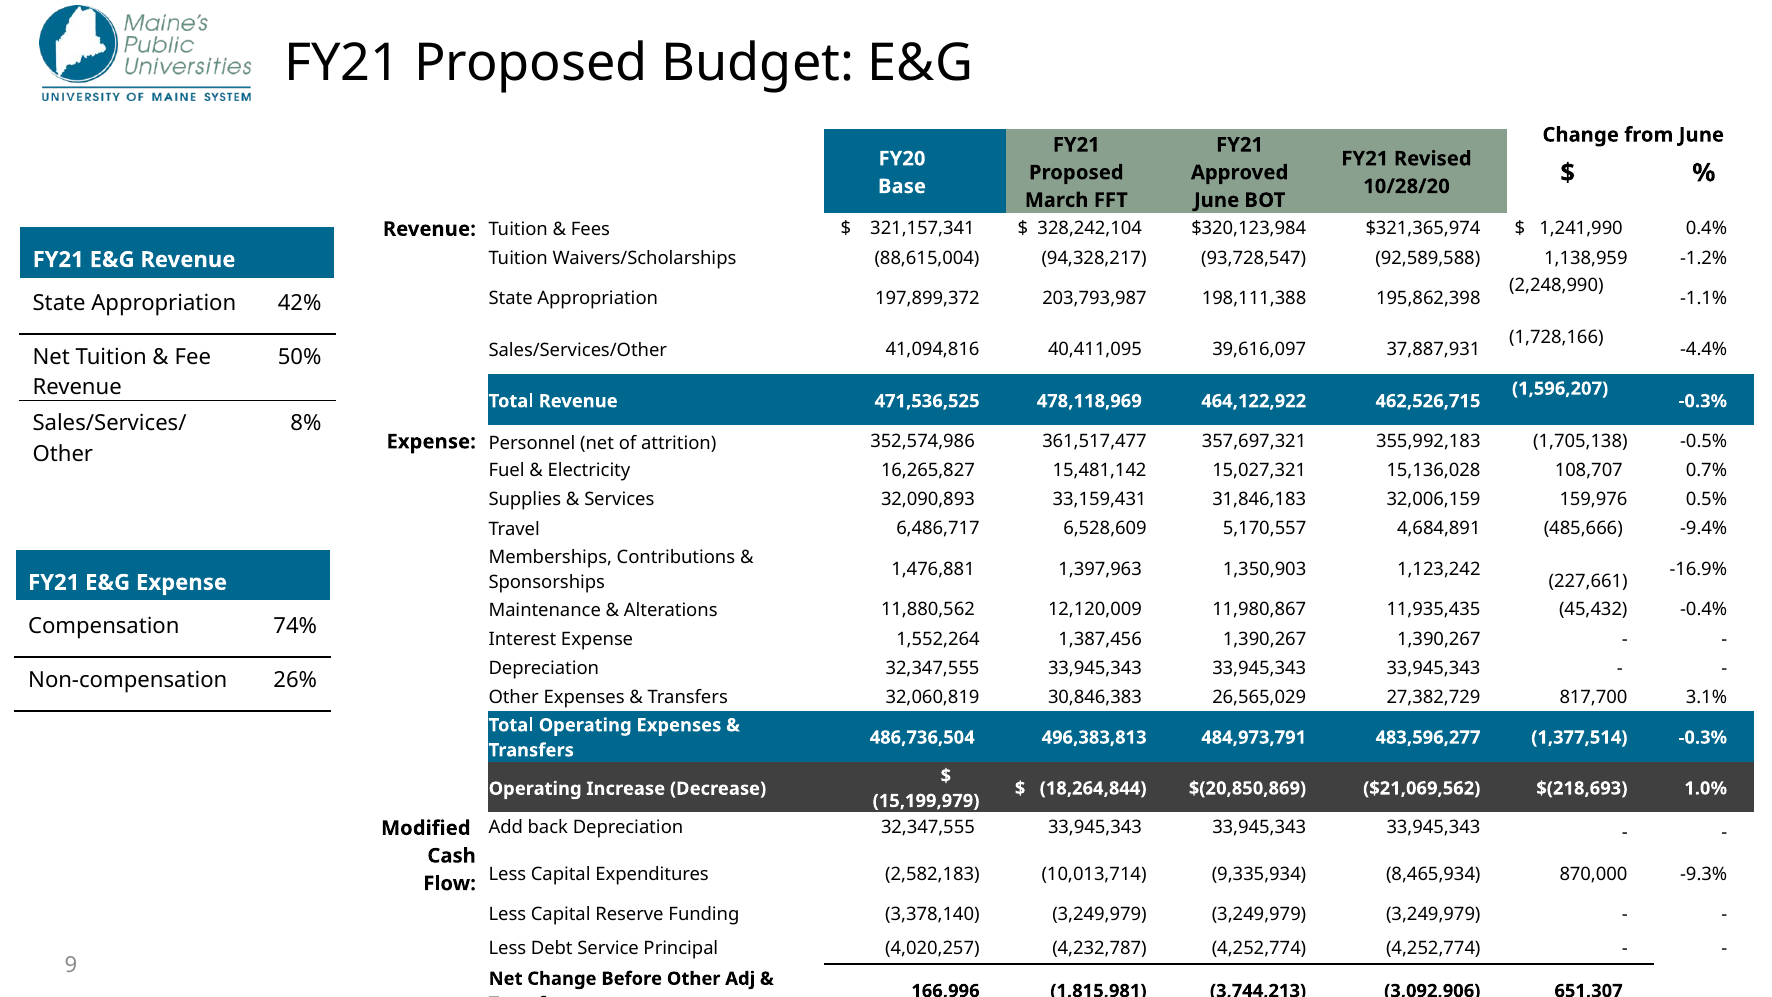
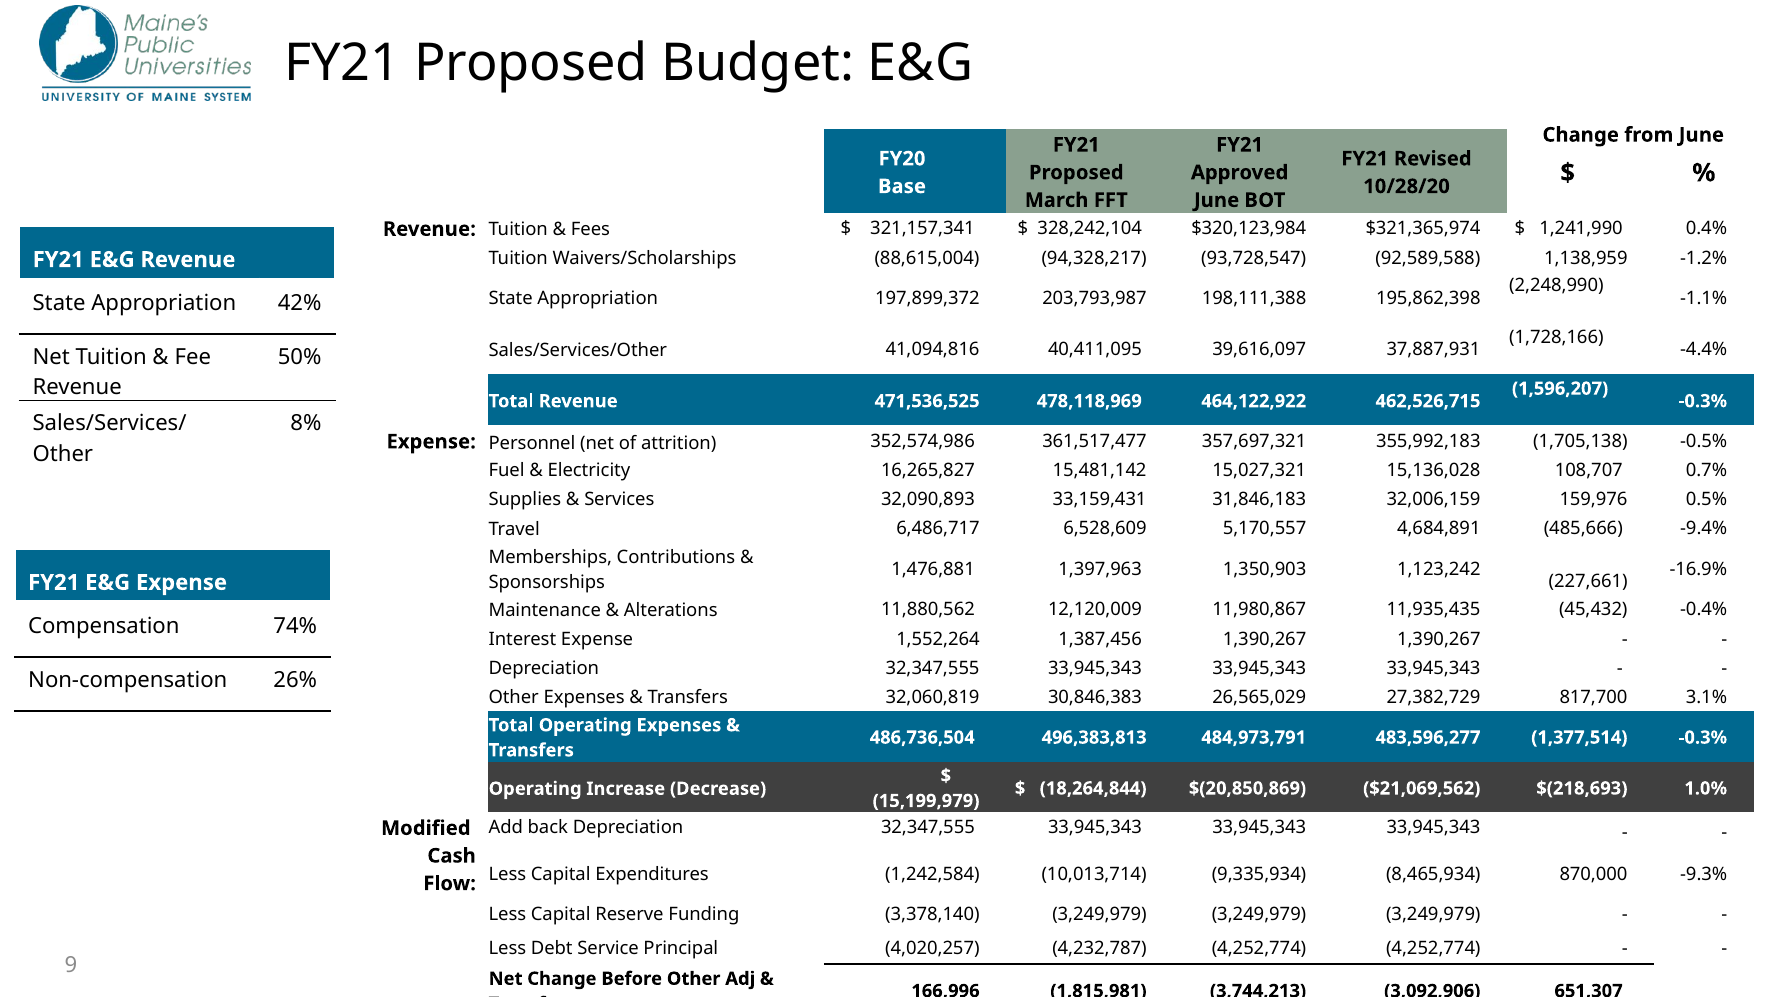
2,582,183: 2,582,183 -> 1,242,584
